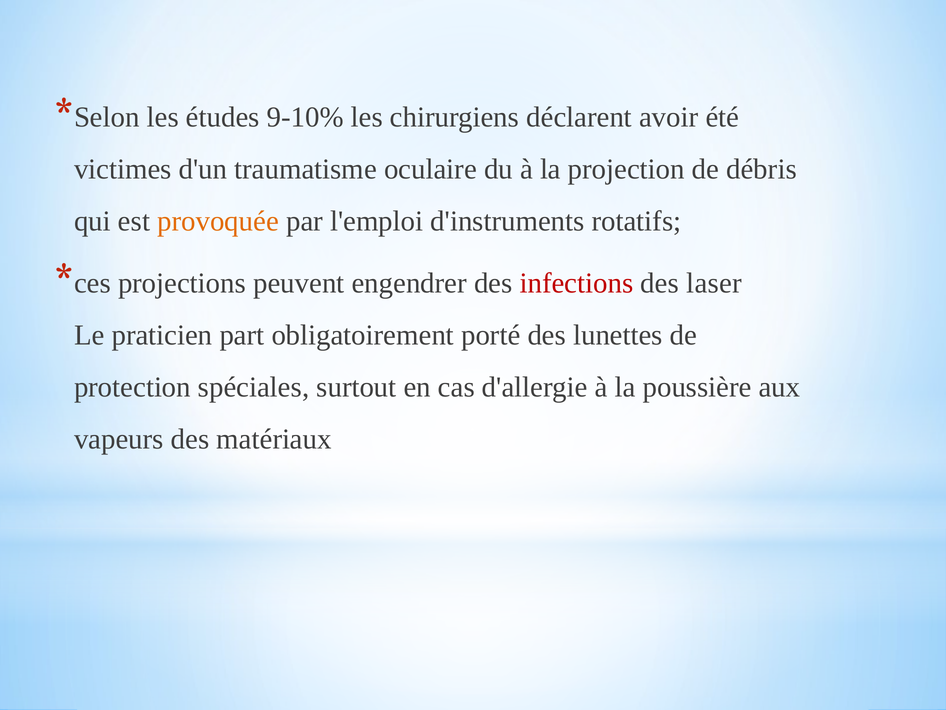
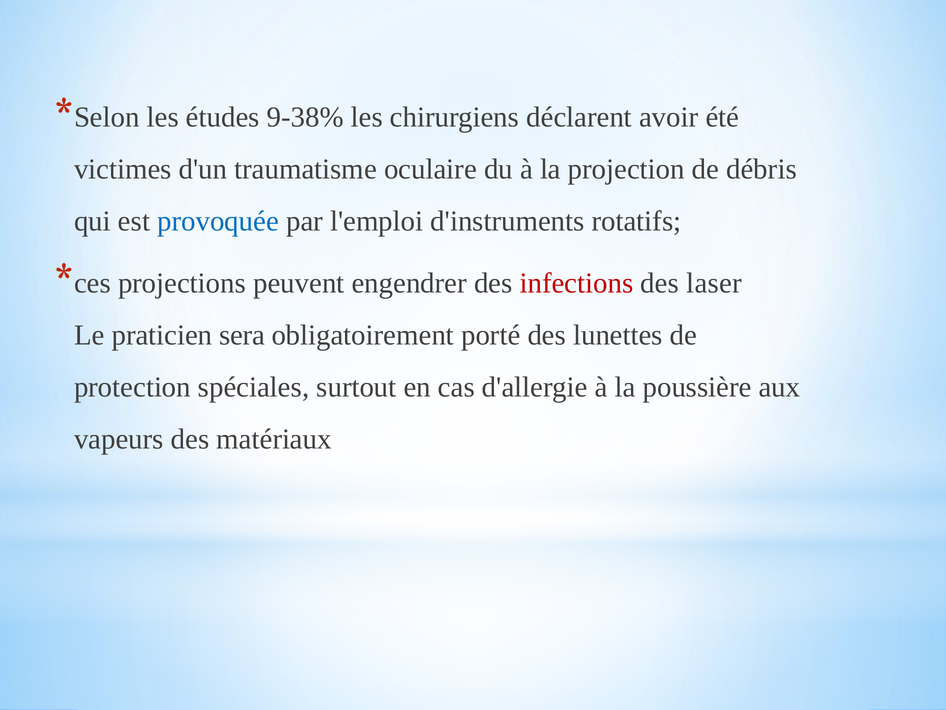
9-10%: 9-10% -> 9-38%
provoquée colour: orange -> blue
part: part -> sera
